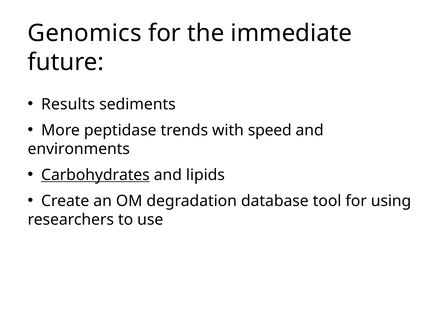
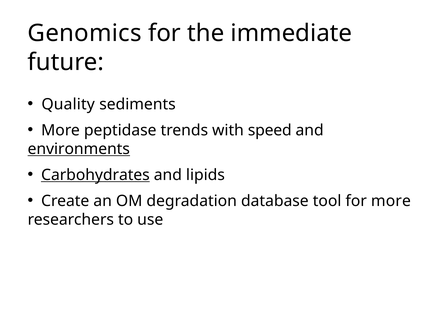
Results: Results -> Quality
environments underline: none -> present
for using: using -> more
